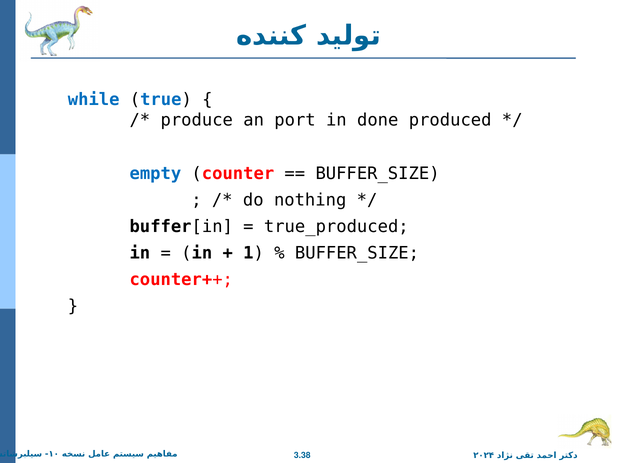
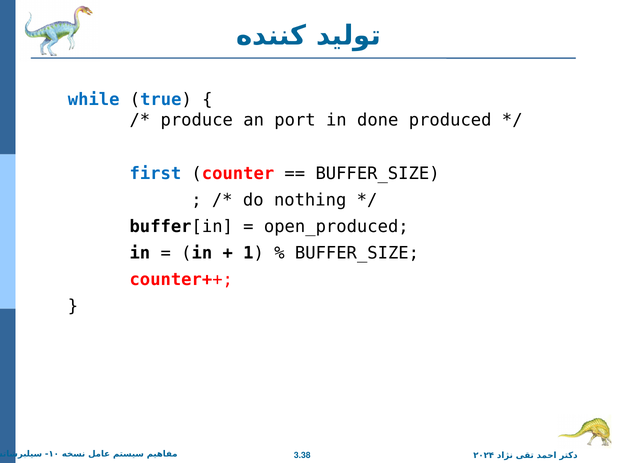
empty: empty -> first
true_produced: true_produced -> open_produced
